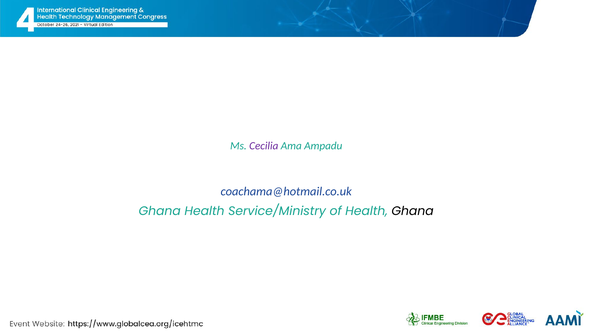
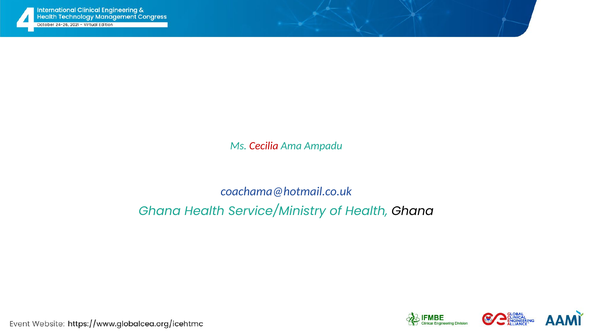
Cecilia colour: purple -> red
